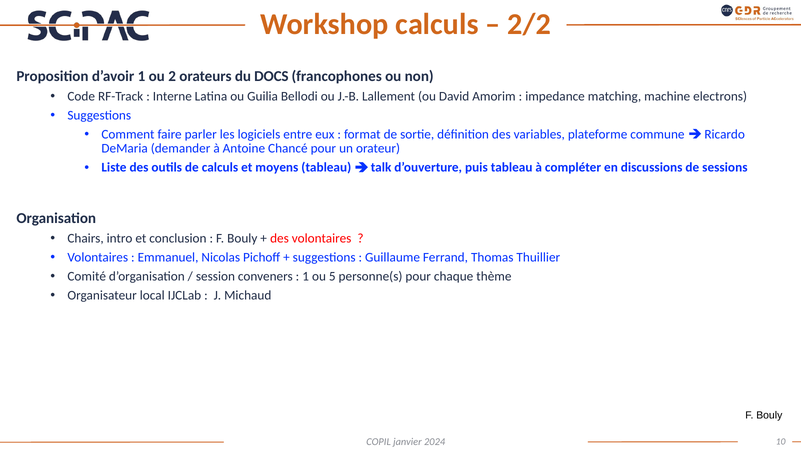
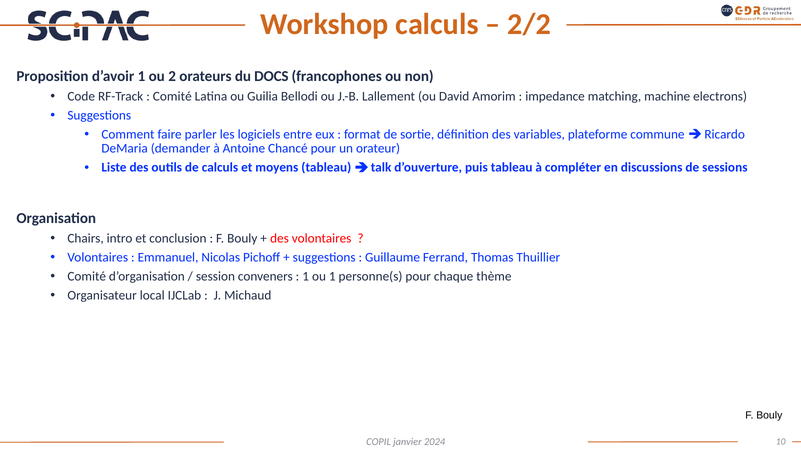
Interne at (172, 96): Interne -> Comité
ou 5: 5 -> 1
